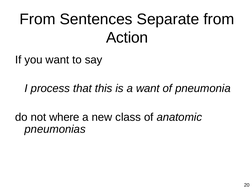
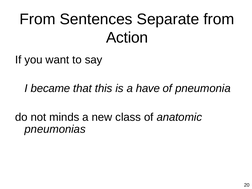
process: process -> became
a want: want -> have
where: where -> minds
